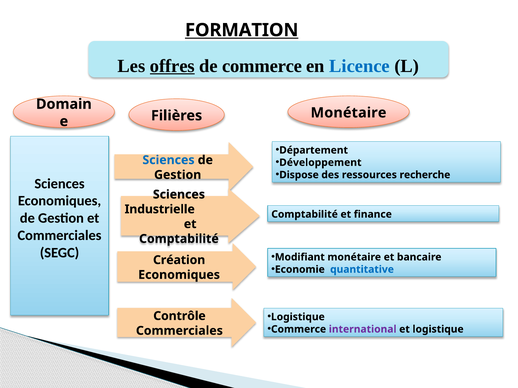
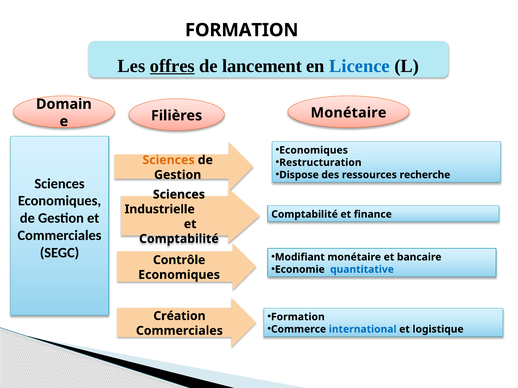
FORMATION at (242, 30) underline: present -> none
de commerce: commerce -> lancement
Département at (314, 150): Département -> Economiques
Développement: Développement -> Restructuration
Sciences at (168, 160) colour: blue -> orange
Création: Création -> Contrôle
Logistique at (298, 317): Logistique -> Formation
Contrôle: Contrôle -> Création
international colour: purple -> blue
